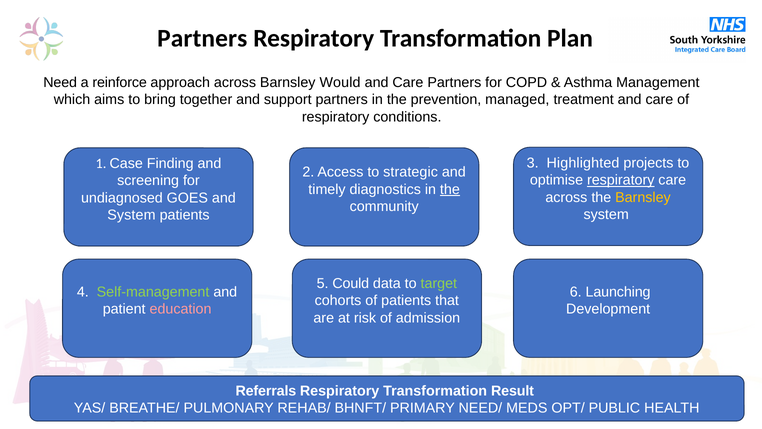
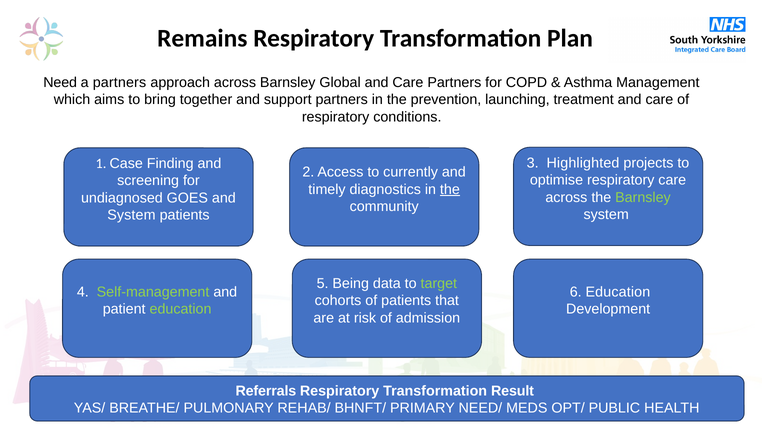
Partners at (202, 38): Partners -> Remains
a reinforce: reinforce -> partners
Would: Would -> Global
managed: managed -> launching
strategic: strategic -> currently
respiratory at (621, 180) underline: present -> none
Barnsley at (643, 197) colour: yellow -> light green
Could: Could -> Being
6 Launching: Launching -> Education
education at (181, 309) colour: pink -> light green
